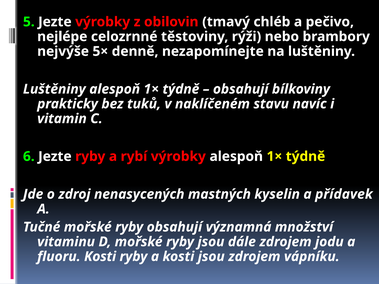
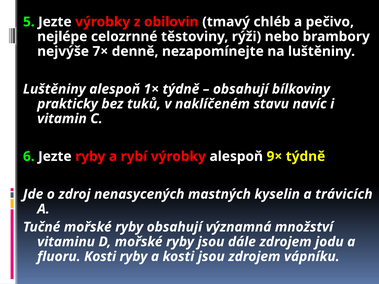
5×: 5× -> 7×
výrobky alespoň 1×: 1× -> 9×
přídavek: přídavek -> trávicích
